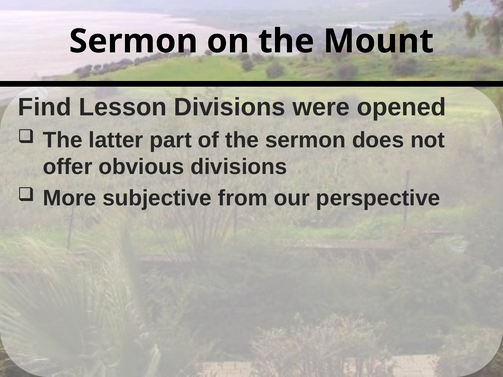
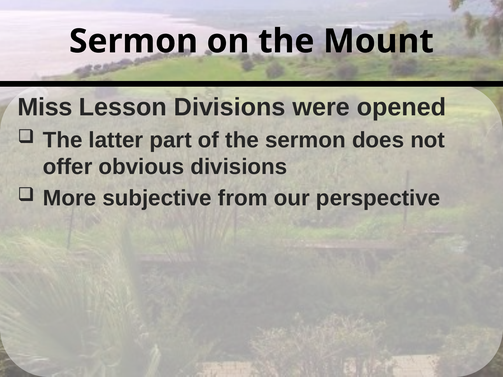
Find: Find -> Miss
